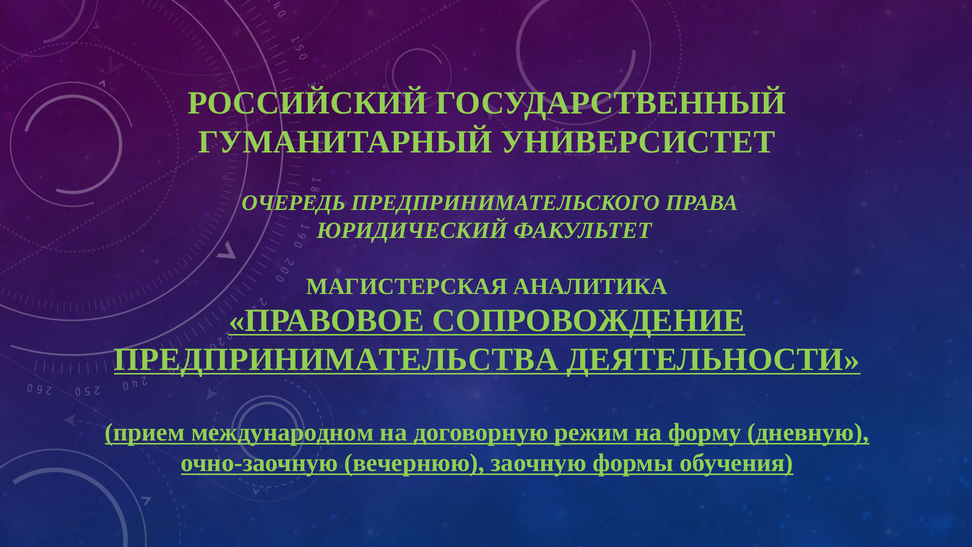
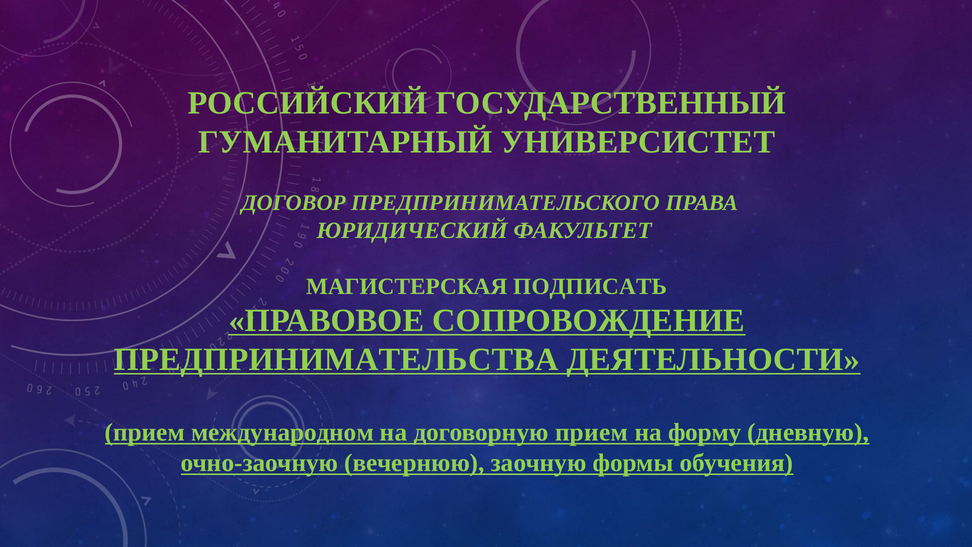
ОЧЕРЕДЬ: ОЧЕРЕДЬ -> ДОГОВОР
АНАЛИТИКА: АНАЛИТИКА -> ПОДПИСАТЬ
договорную режим: режим -> прием
